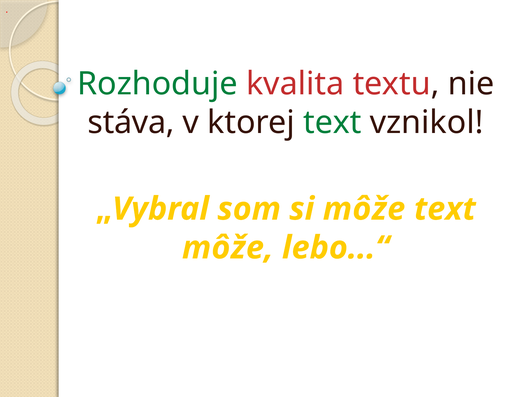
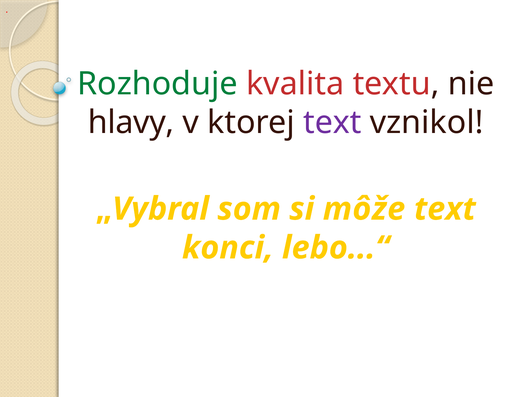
stáva: stáva -> hlavy
text at (332, 122) colour: green -> purple
môže at (228, 248): môže -> konci
